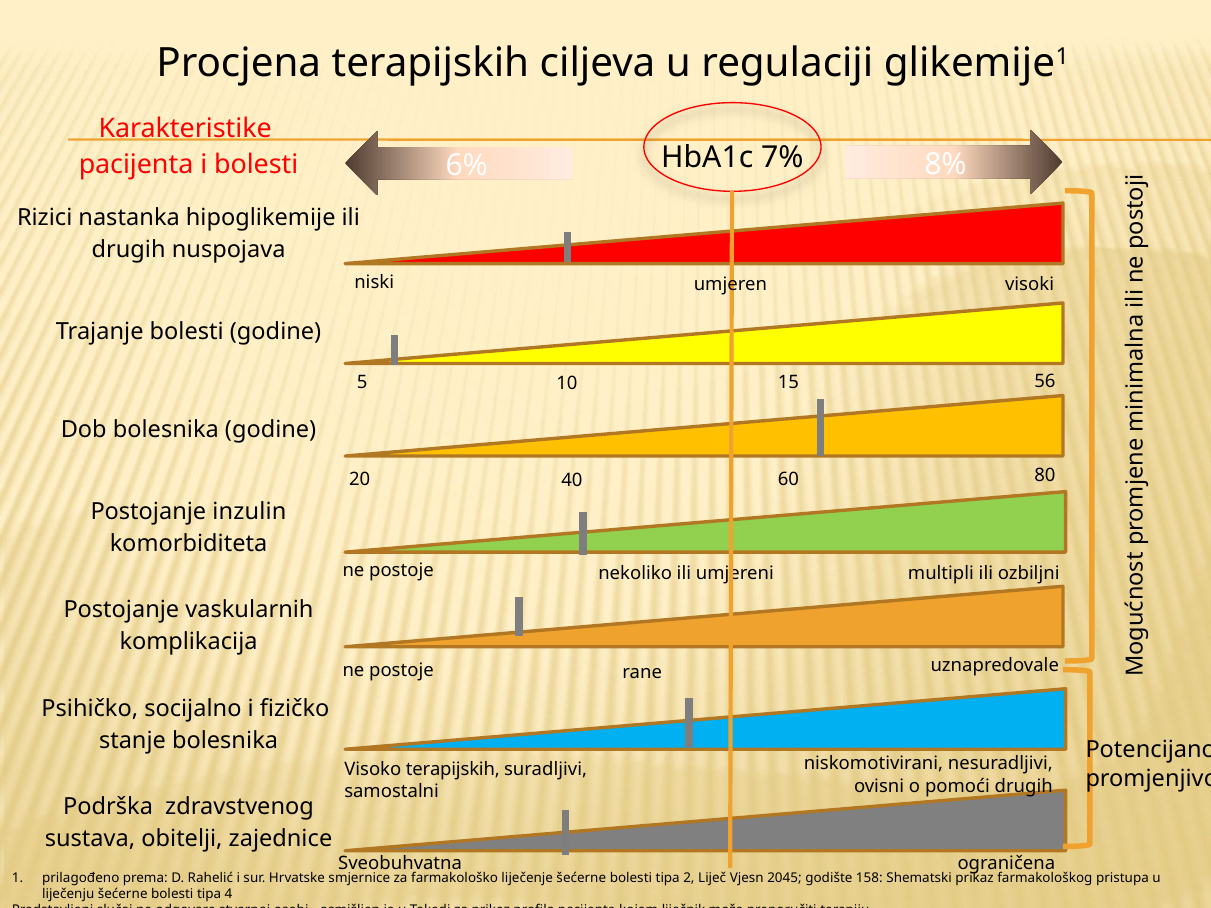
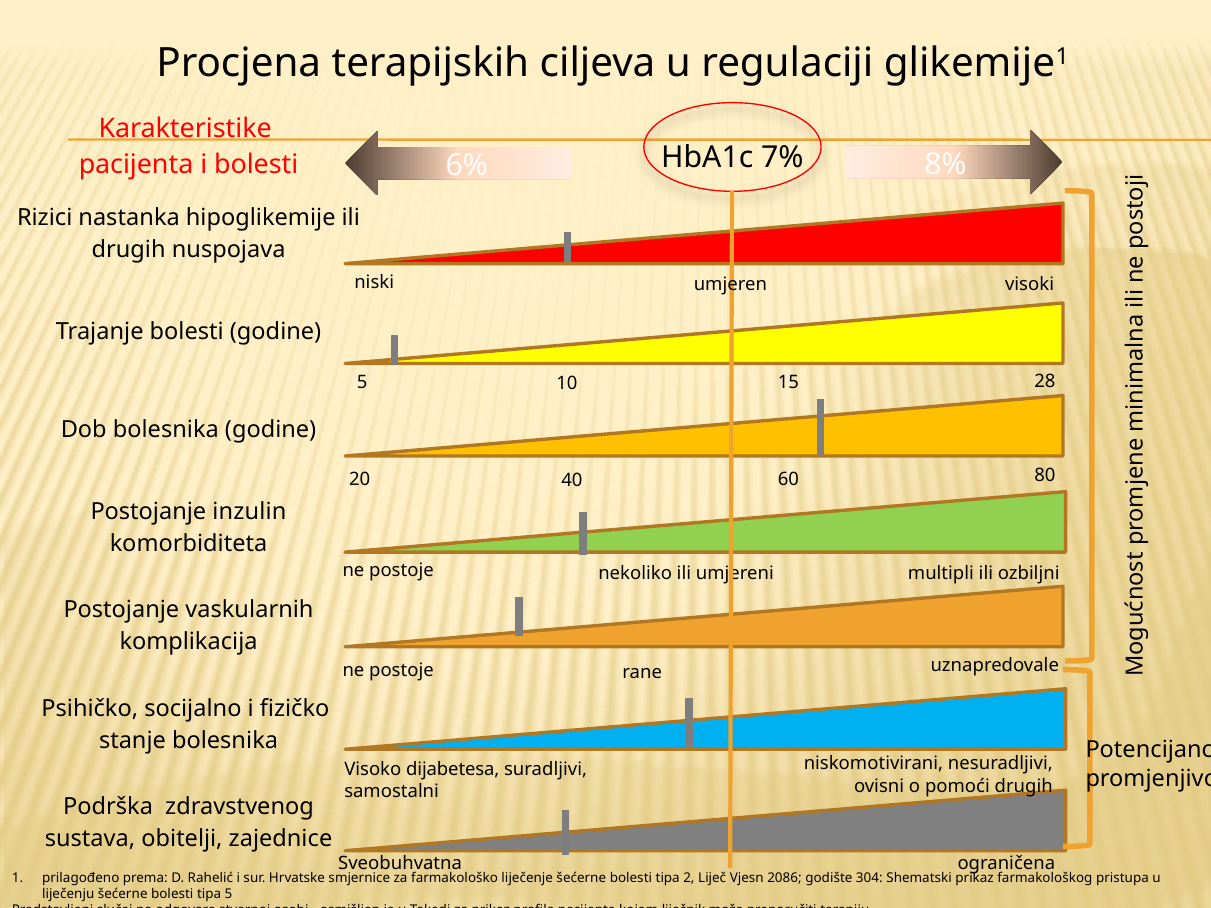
56: 56 -> 28
Visoko terapijskih: terapijskih -> dijabetesa
2045: 2045 -> 2086
158: 158 -> 304
tipa 4: 4 -> 5
